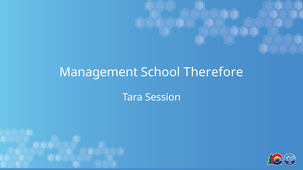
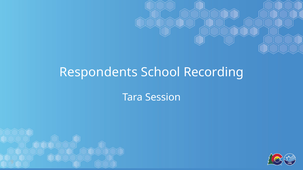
Management: Management -> Respondents
Therefore: Therefore -> Recording
